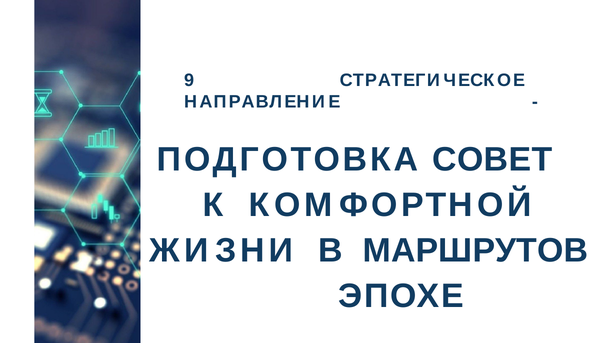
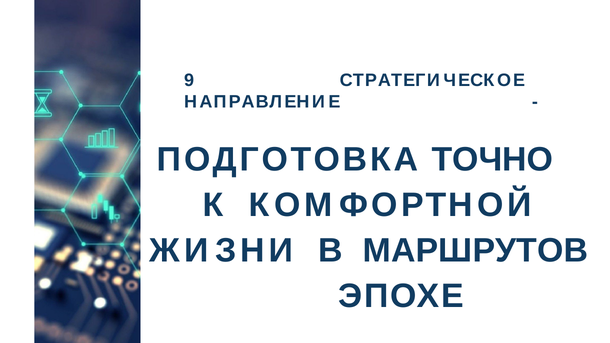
СОВЕТ: СОВЕТ -> ТОЧНО
